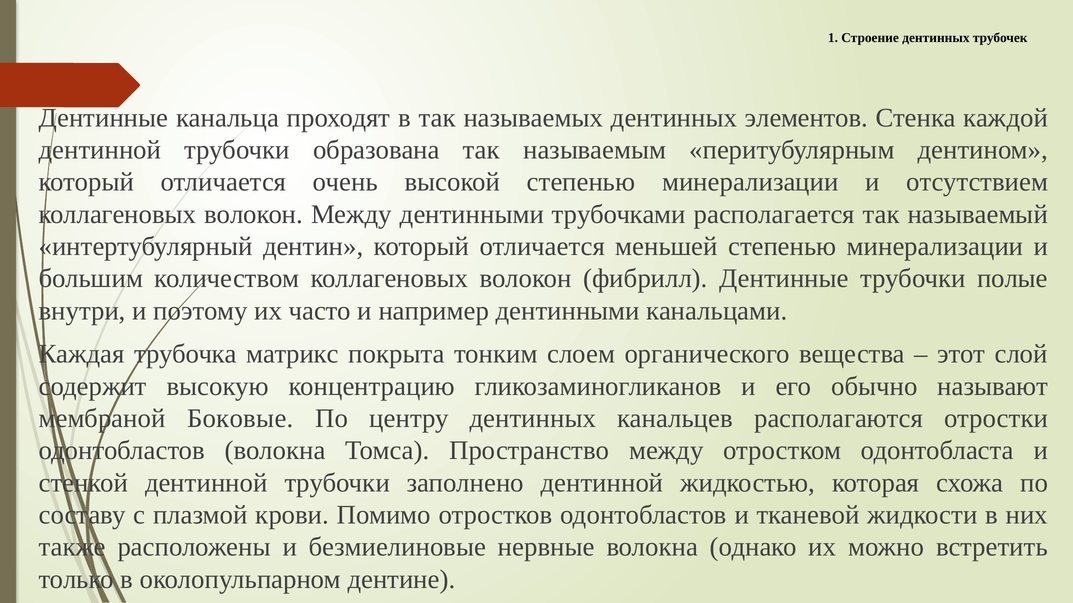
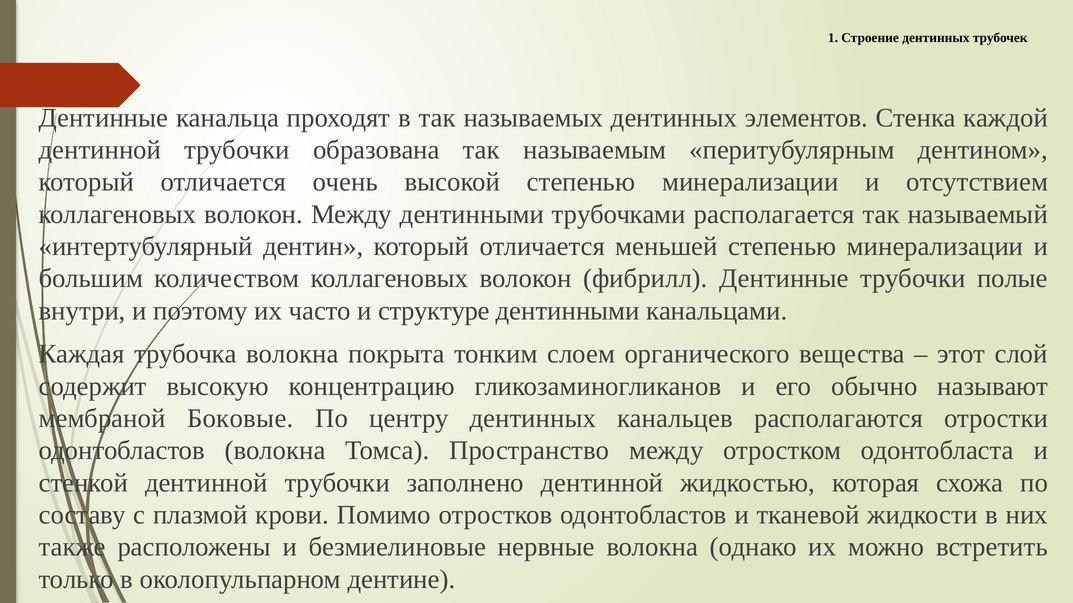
например: например -> структуре
трубочка матрикс: матрикс -> волокна
